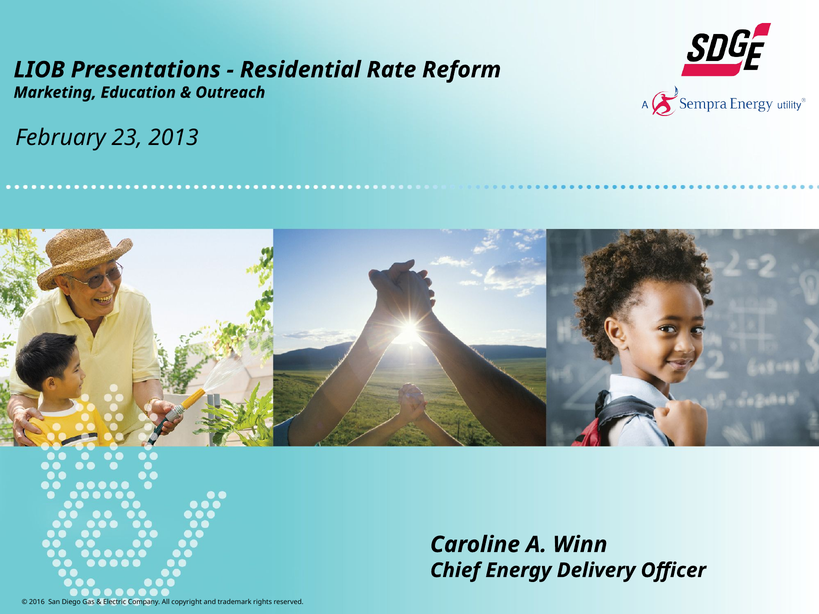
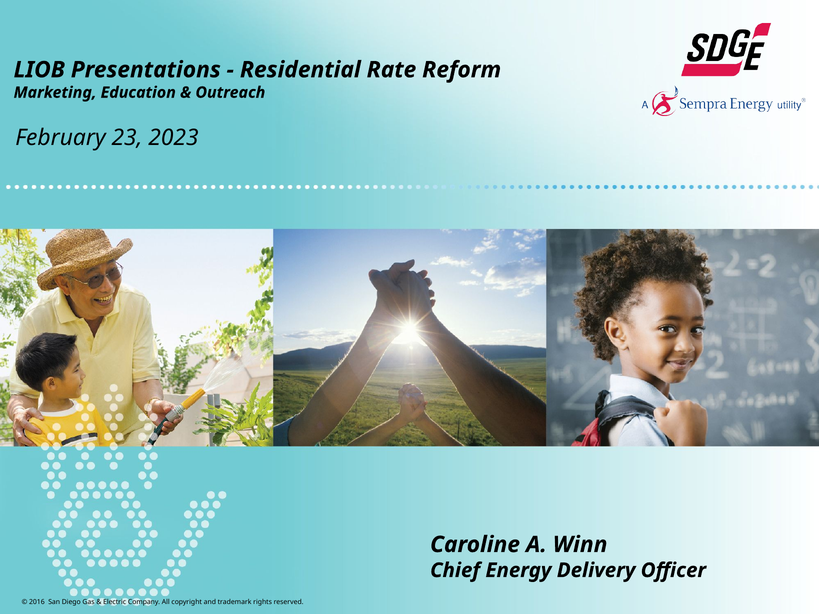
2013: 2013 -> 2023
